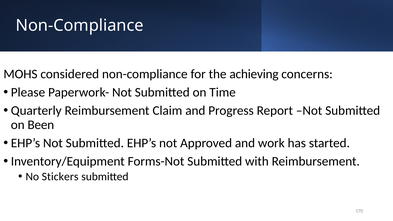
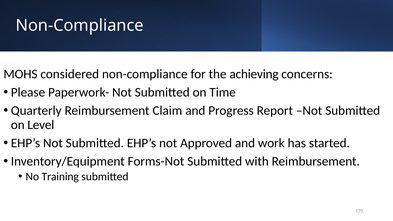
Been: Been -> Level
Stickers: Stickers -> Training
